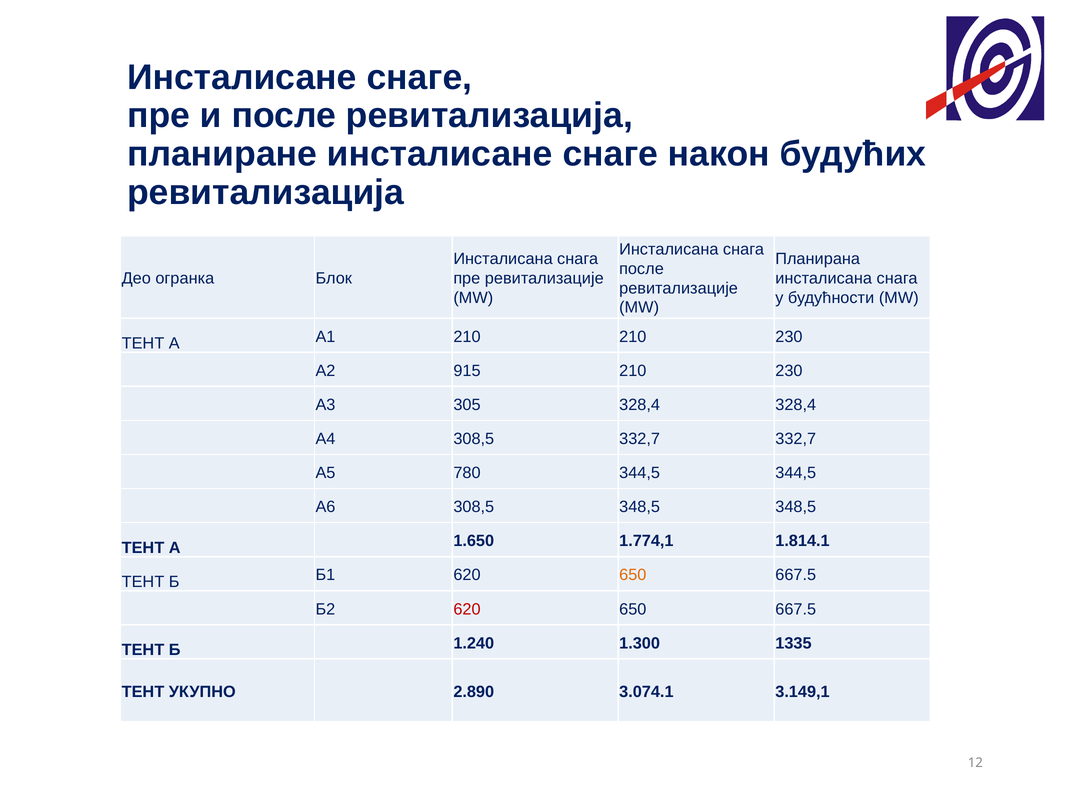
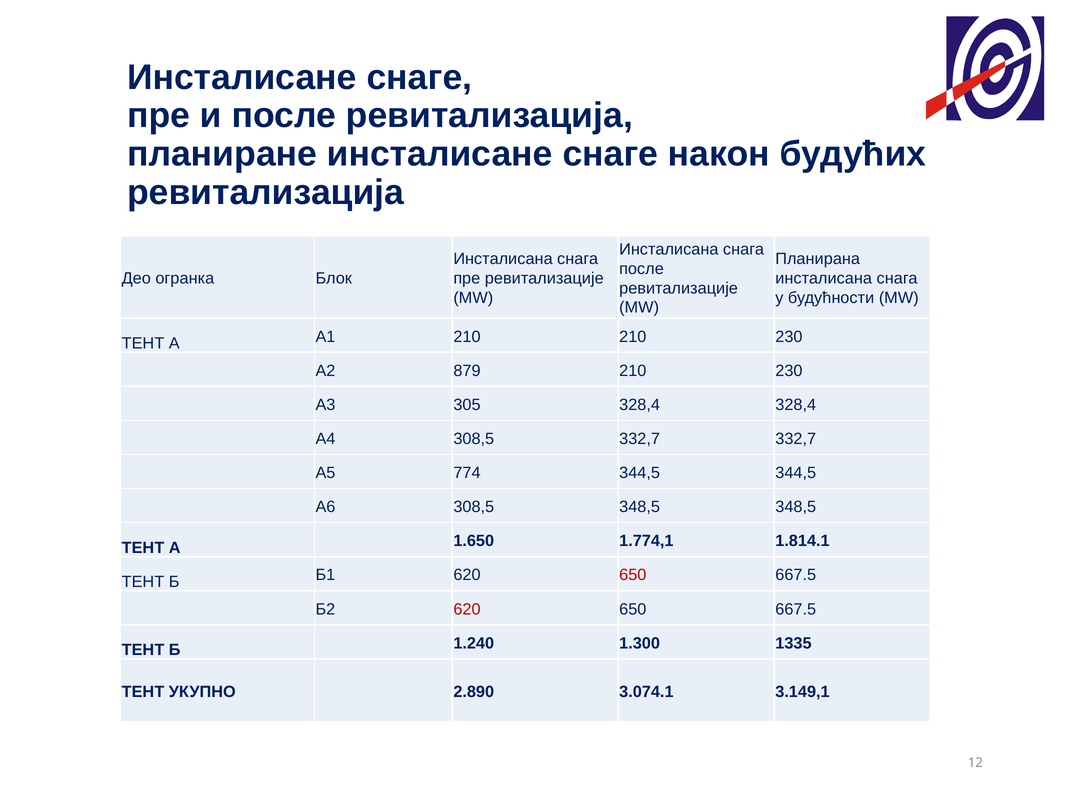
915: 915 -> 879
780: 780 -> 774
650 at (633, 575) colour: orange -> red
